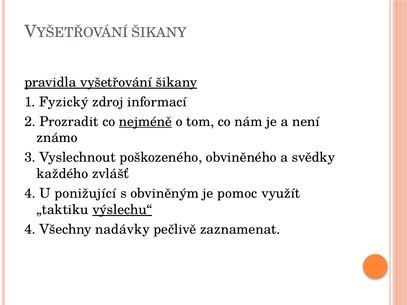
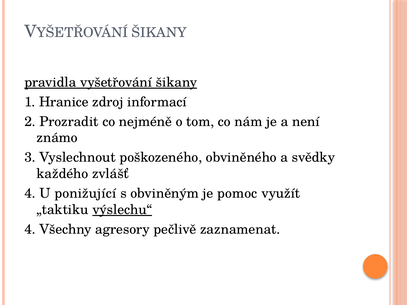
Fyzický: Fyzický -> Hranice
nejméně underline: present -> none
nadávky: nadávky -> agresory
